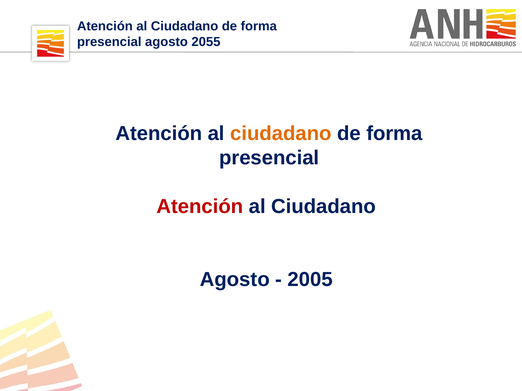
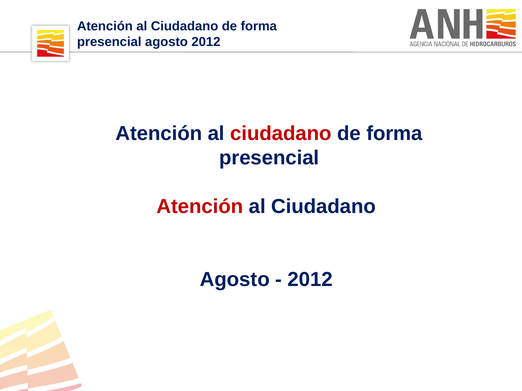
agosto 2055: 2055 -> 2012
ciudadano at (281, 134) colour: orange -> red
2005 at (310, 280): 2005 -> 2012
